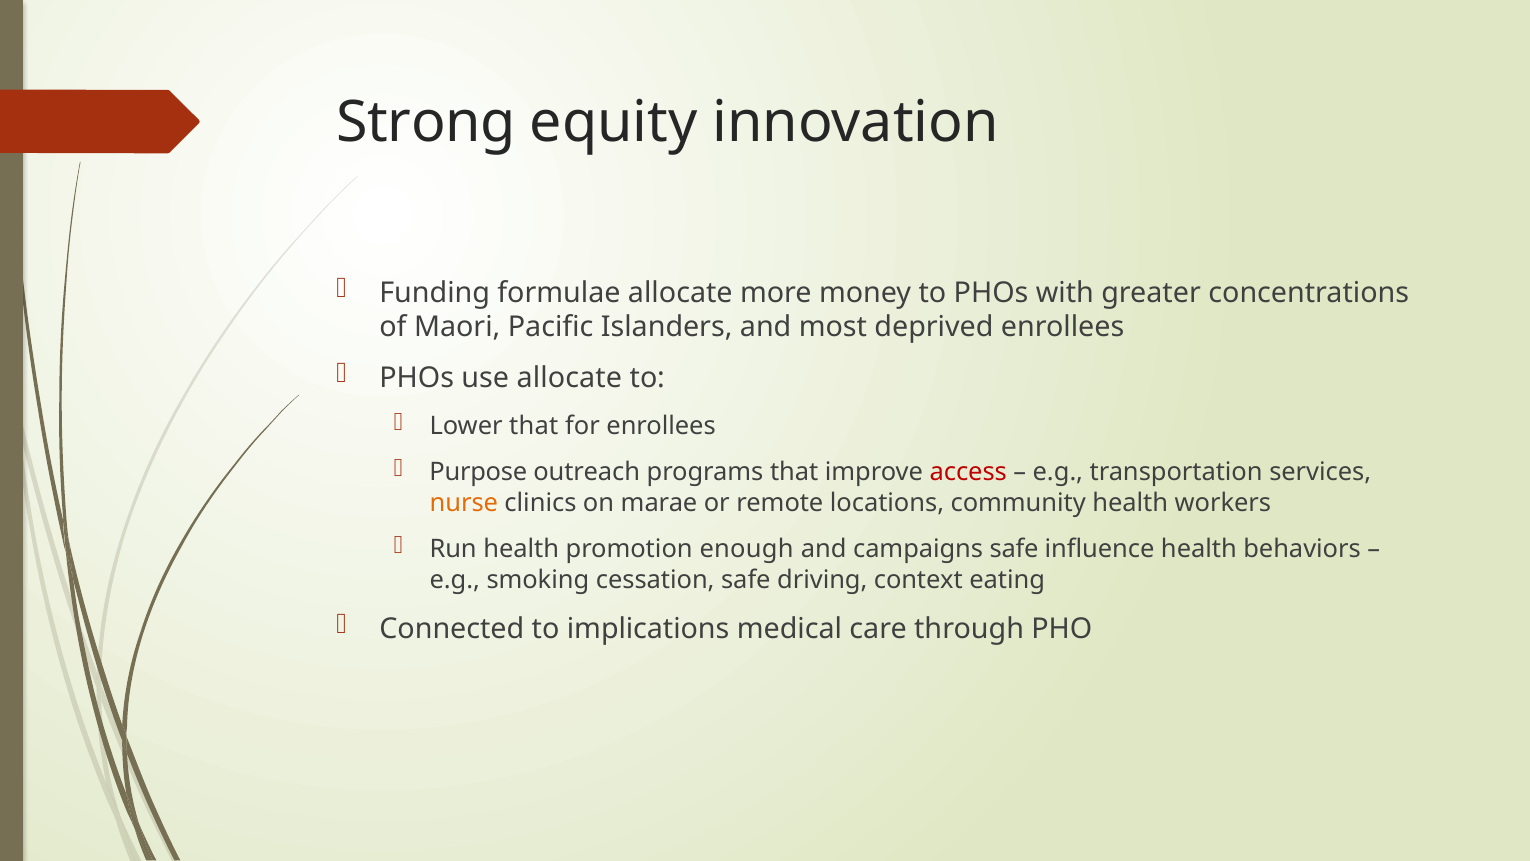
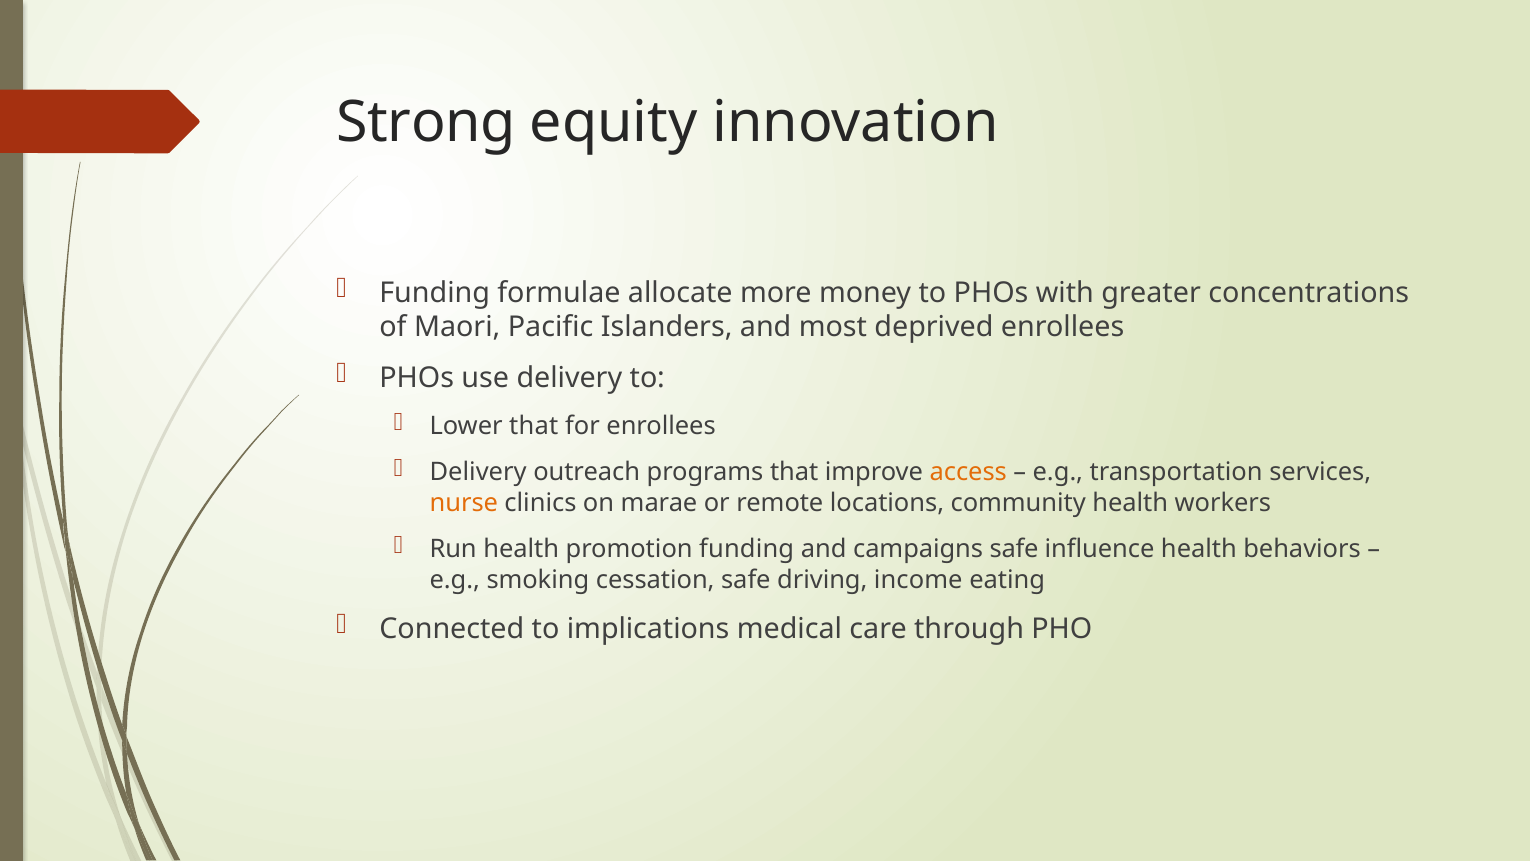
use allocate: allocate -> delivery
Purpose at (478, 472): Purpose -> Delivery
access colour: red -> orange
promotion enough: enough -> funding
context: context -> income
